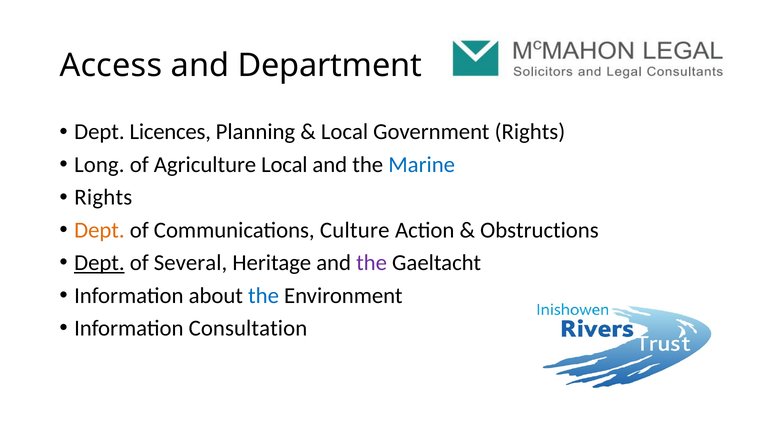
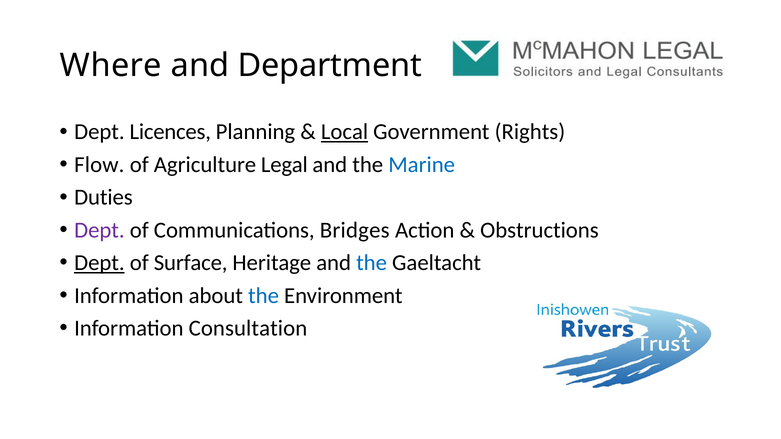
Access: Access -> Where
Local at (345, 132) underline: none -> present
Long: Long -> Flow
Agriculture Local: Local -> Legal
Rights at (103, 198): Rights -> Duties
Dept at (99, 230) colour: orange -> purple
Culture: Culture -> Bridges
Several: Several -> Surface
the at (372, 263) colour: purple -> blue
